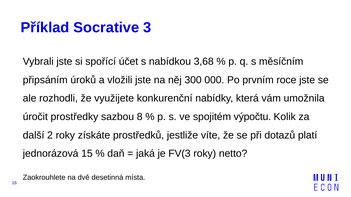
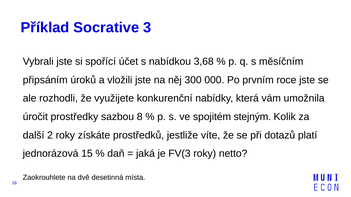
výpočtu: výpočtu -> stejným
